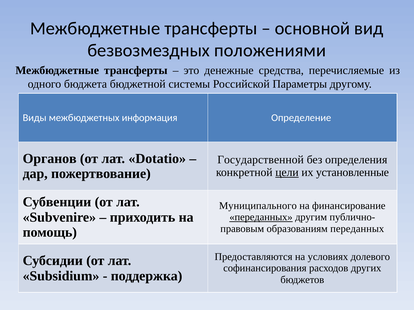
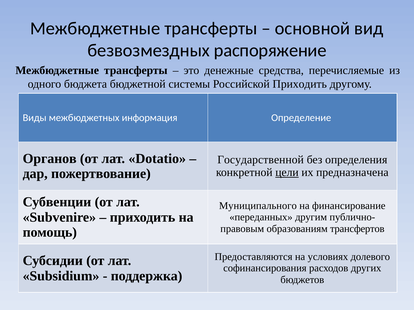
положениями: положениями -> распоряжение
Российской Параметры: Параметры -> Приходить
установленные: установленные -> предназначена
переданных at (261, 218) underline: present -> none
образованиям переданных: переданных -> трансфертов
